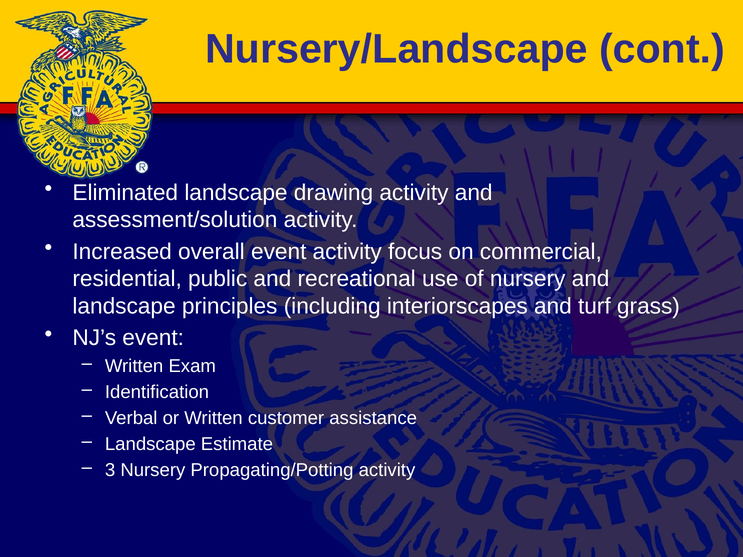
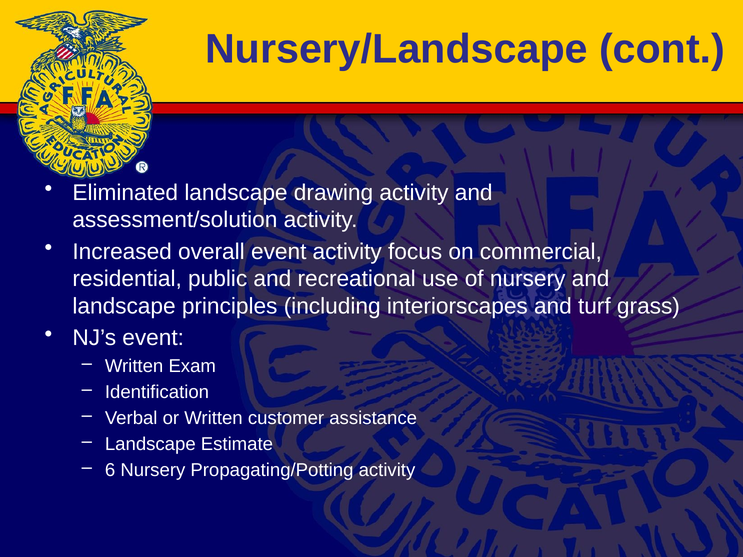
3: 3 -> 6
